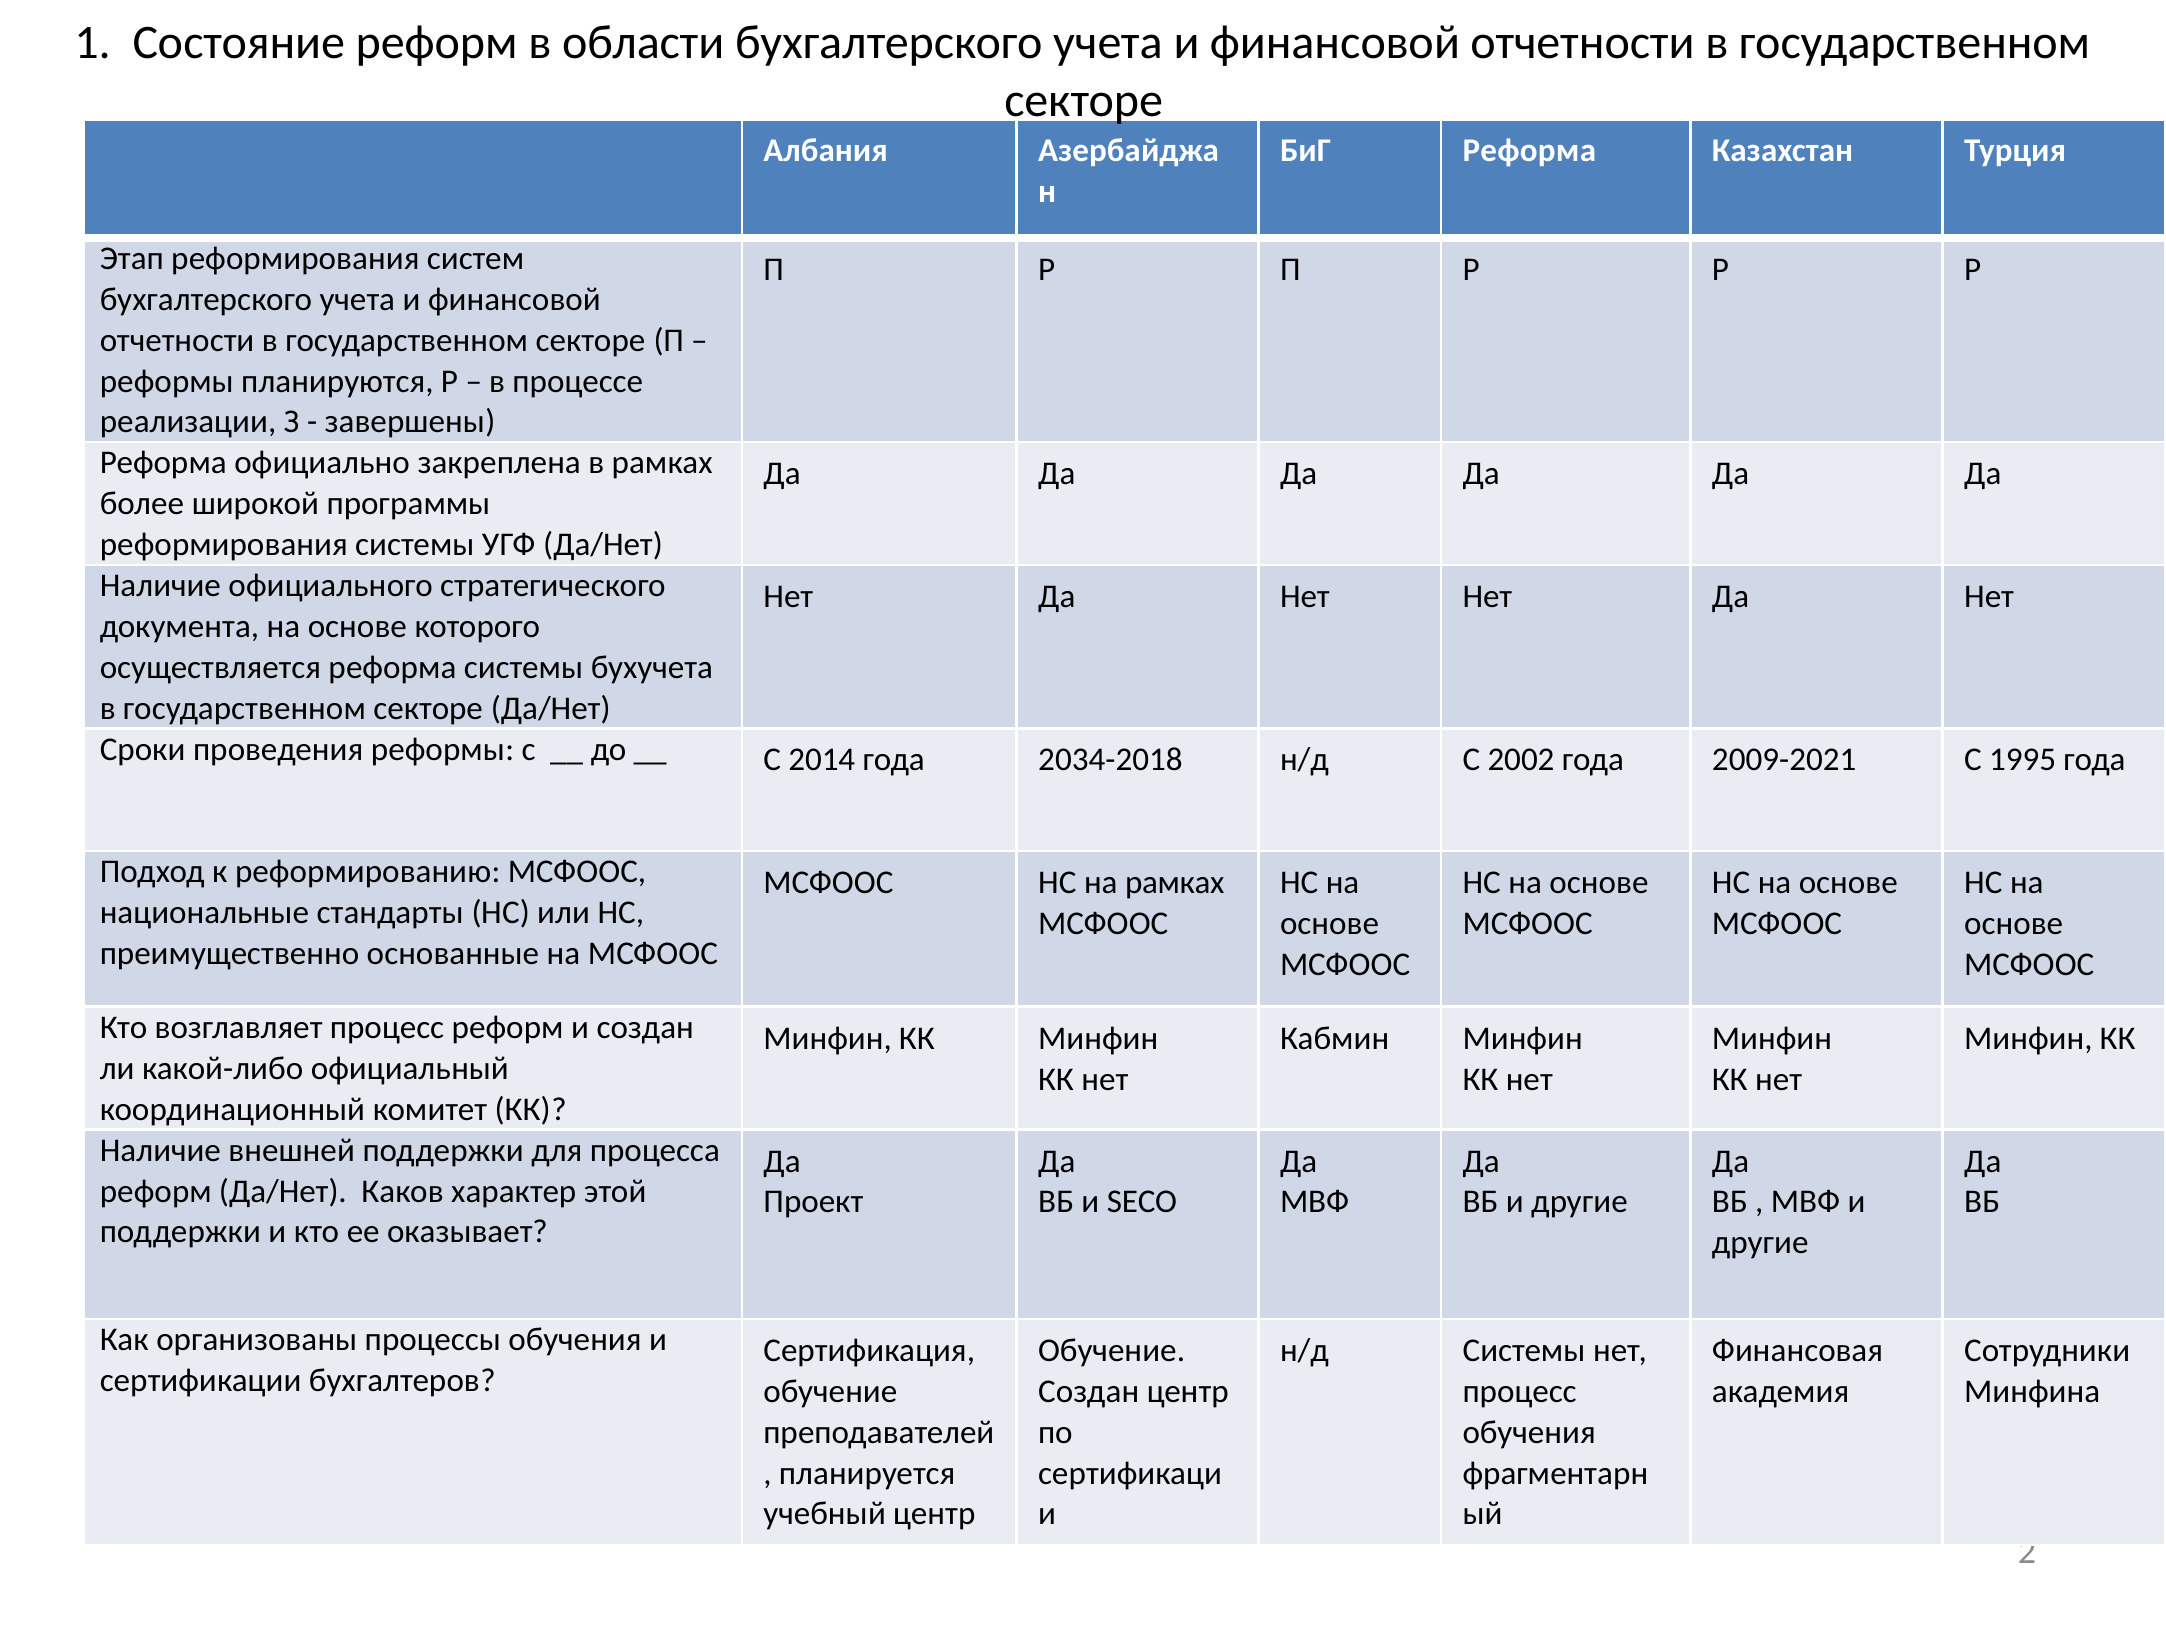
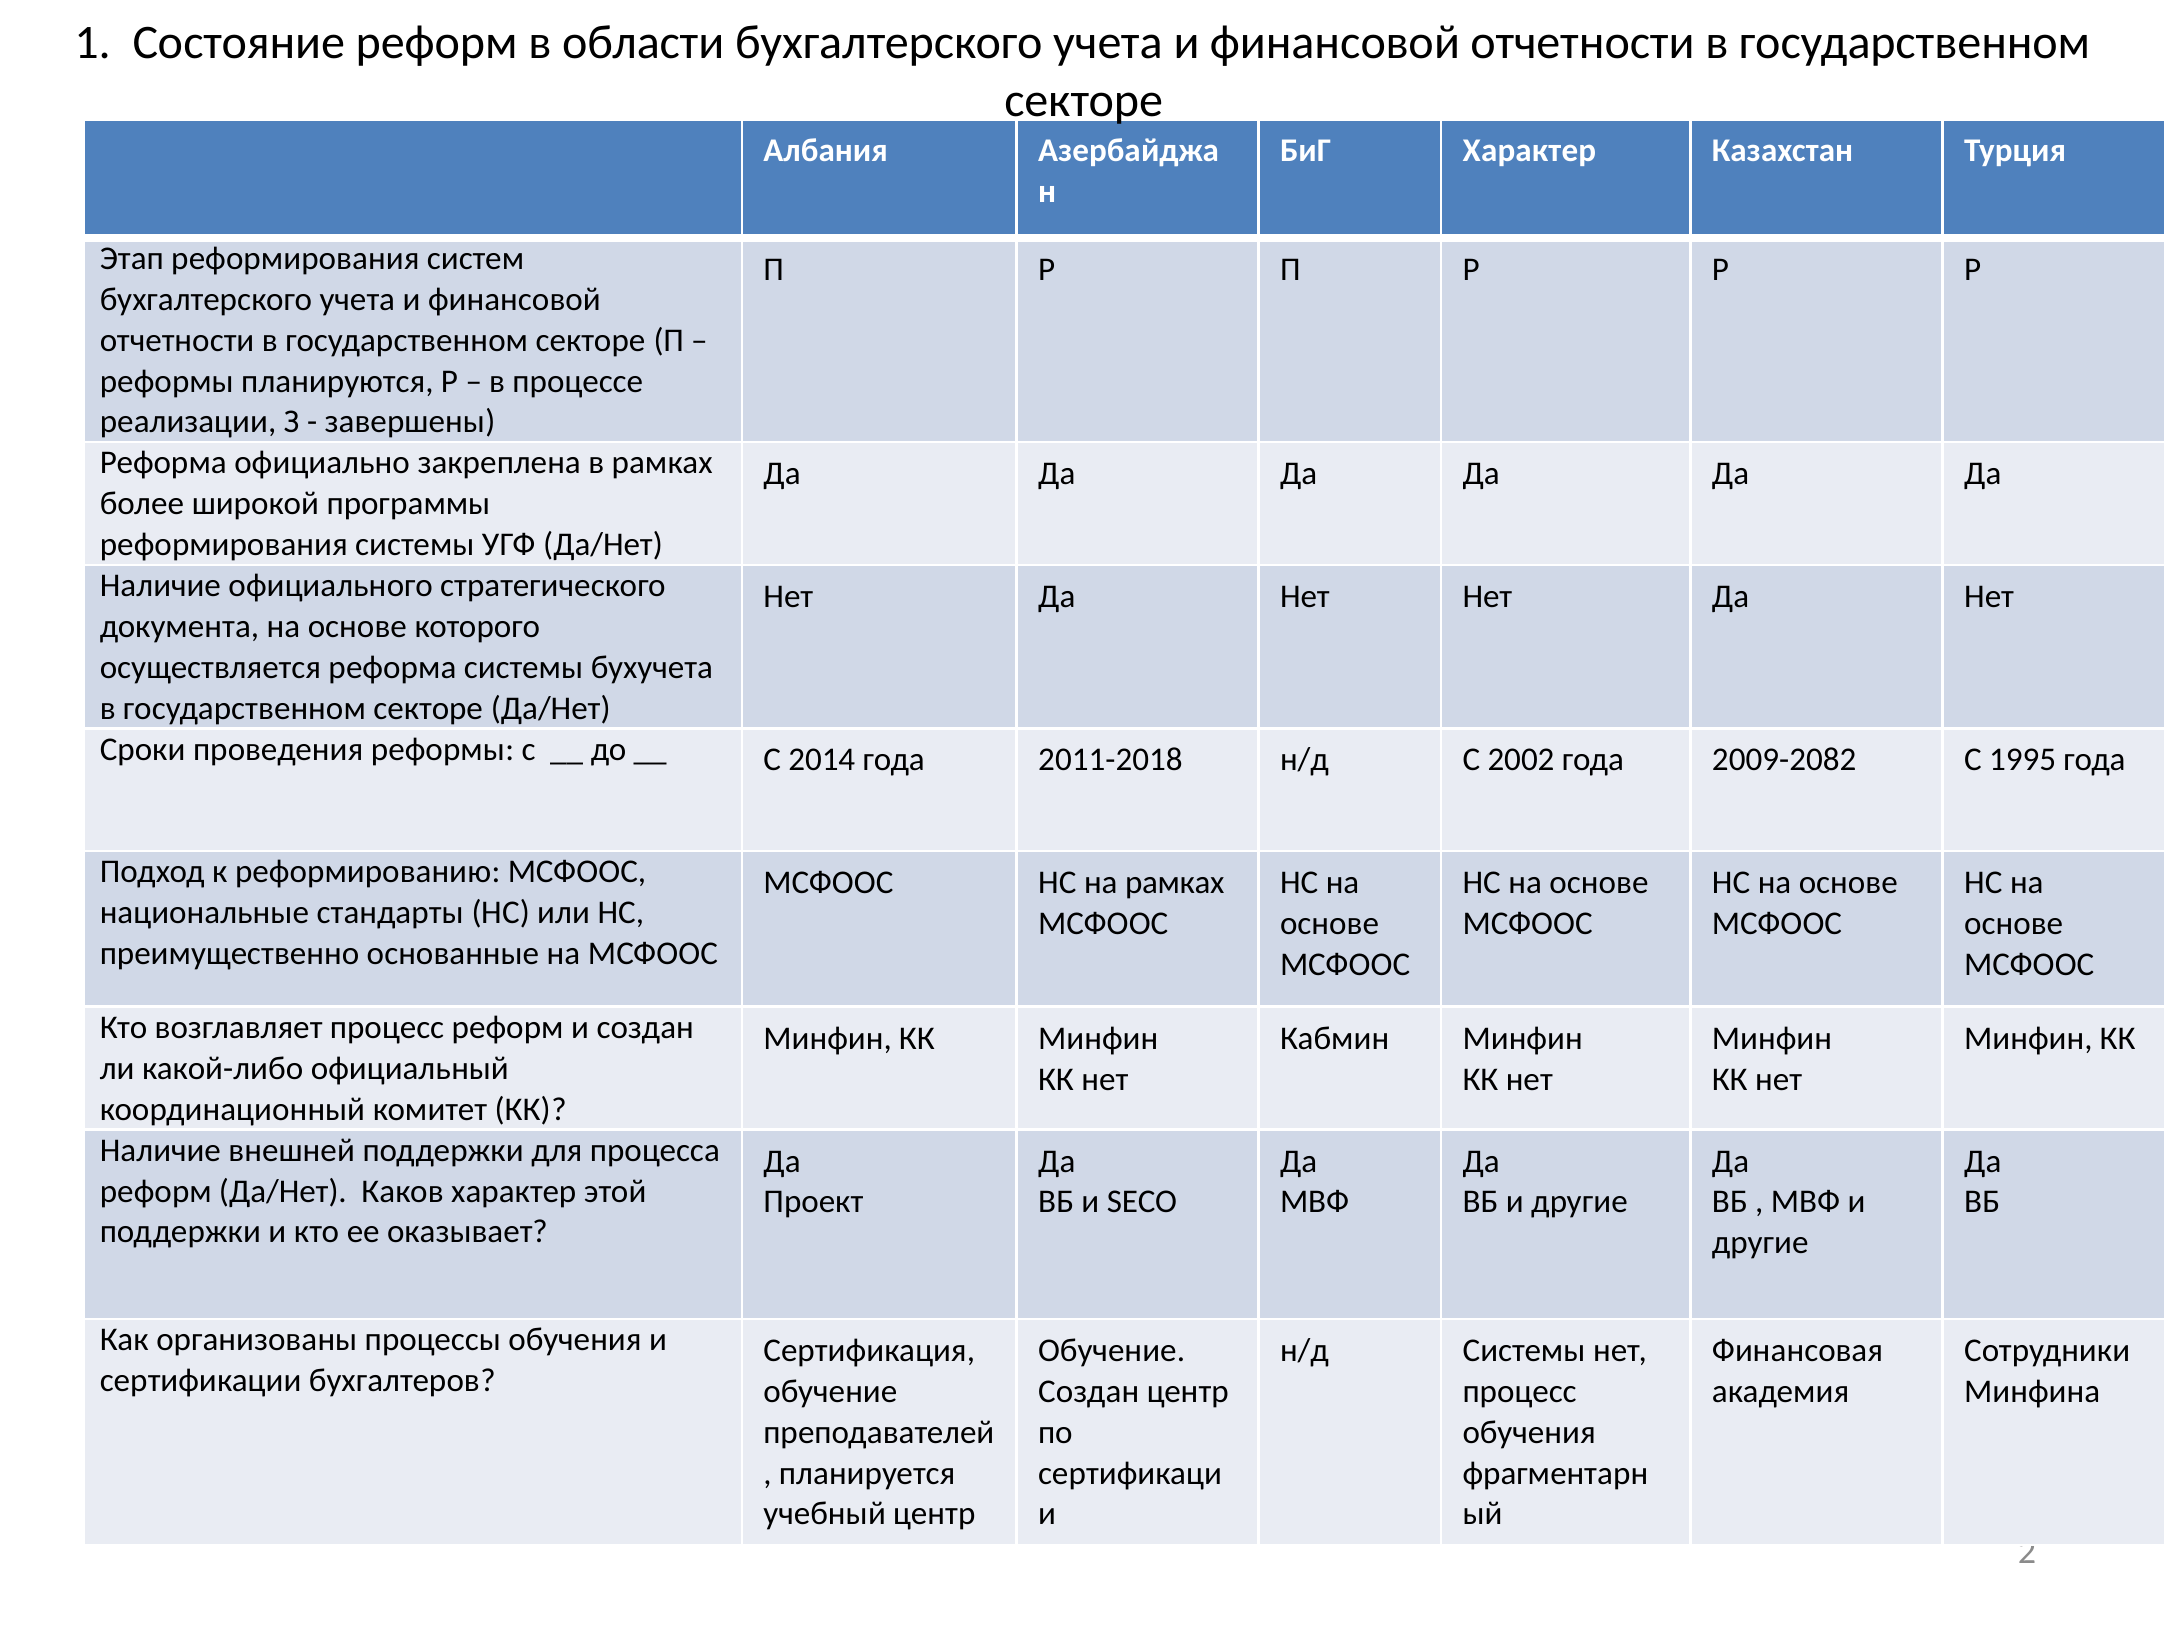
БиГ Реформа: Реформа -> Характер
2034-2018: 2034-2018 -> 2011-2018
2009-2021: 2009-2021 -> 2009-2082
